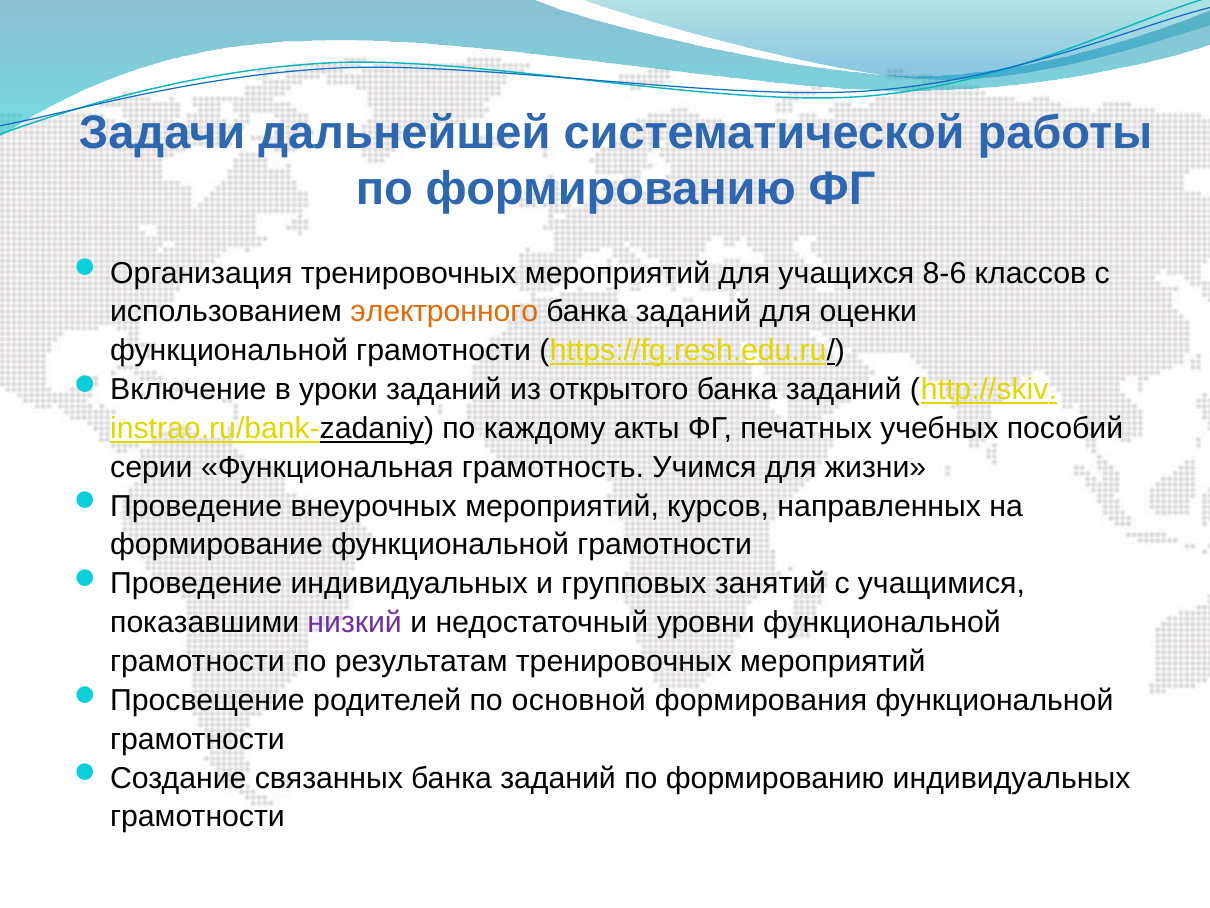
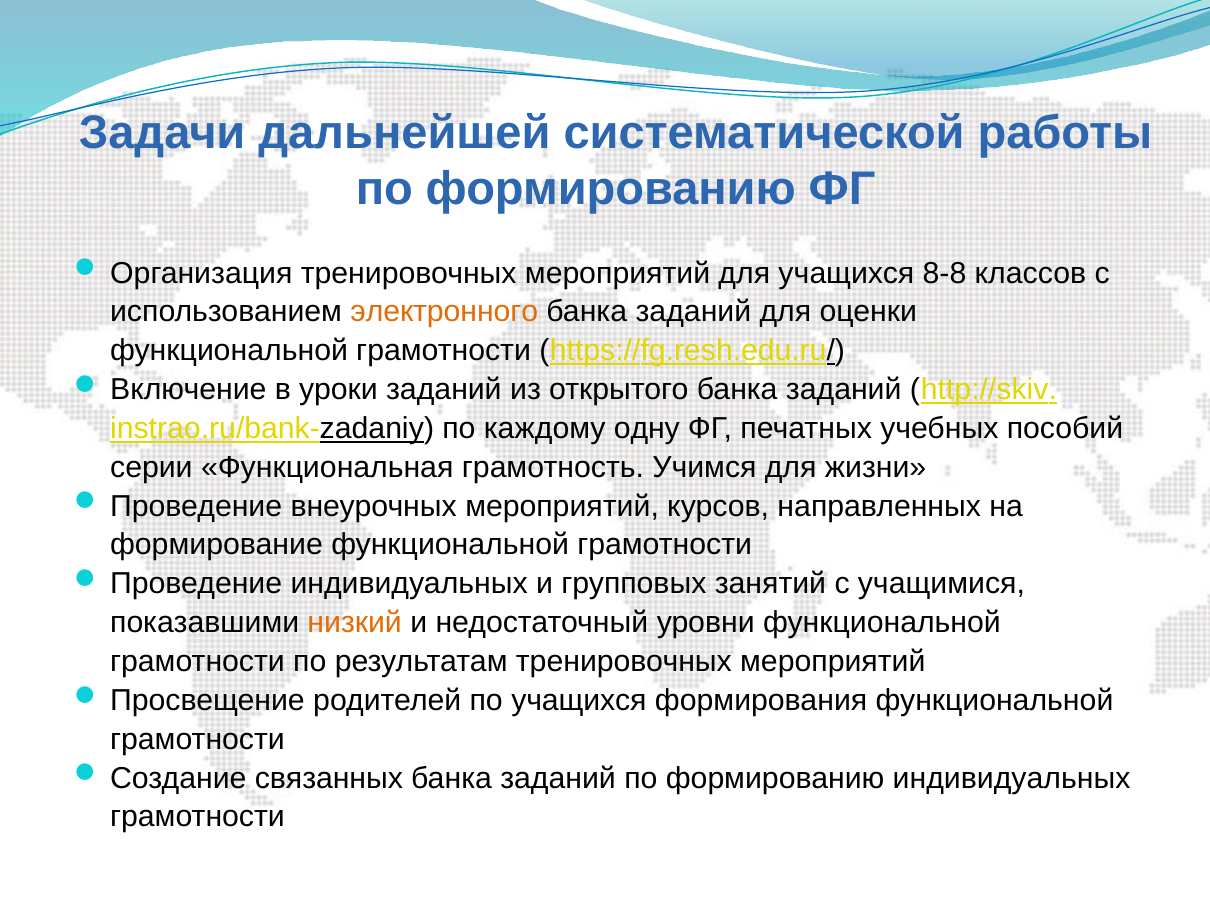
8-6: 8-6 -> 8-8
акты: акты -> одну
низкий colour: purple -> orange
по основной: основной -> учащихся
